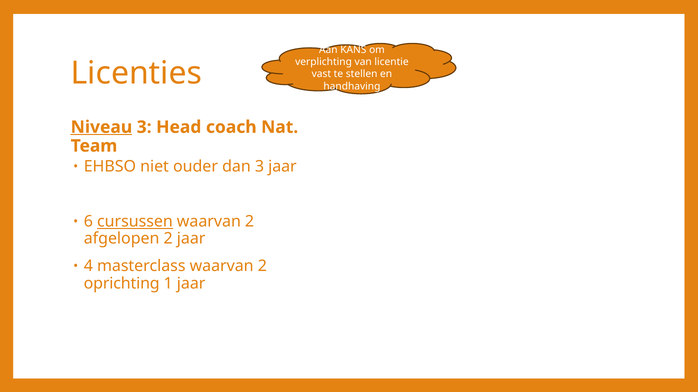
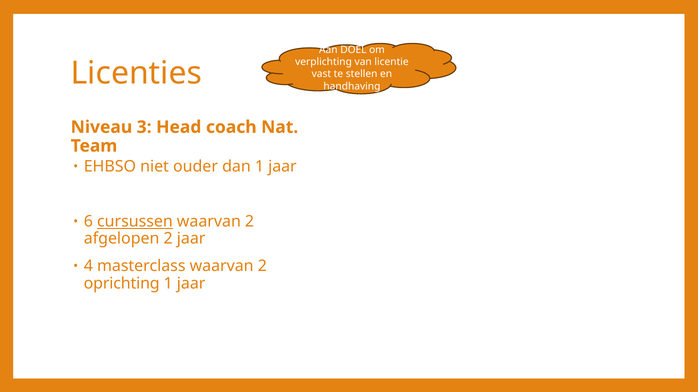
KANS: KANS -> DOEL
Niveau underline: present -> none
dan 3: 3 -> 1
